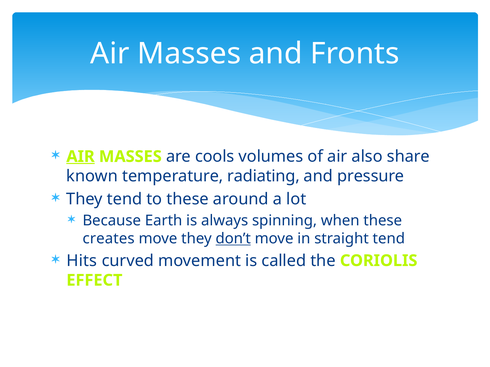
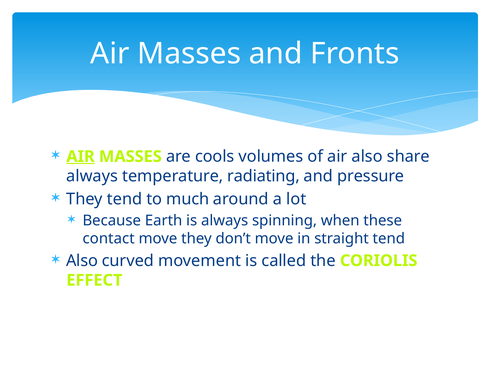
known at (92, 176): known -> always
to these: these -> much
creates: creates -> contact
don’t underline: present -> none
Hits at (82, 261): Hits -> Also
